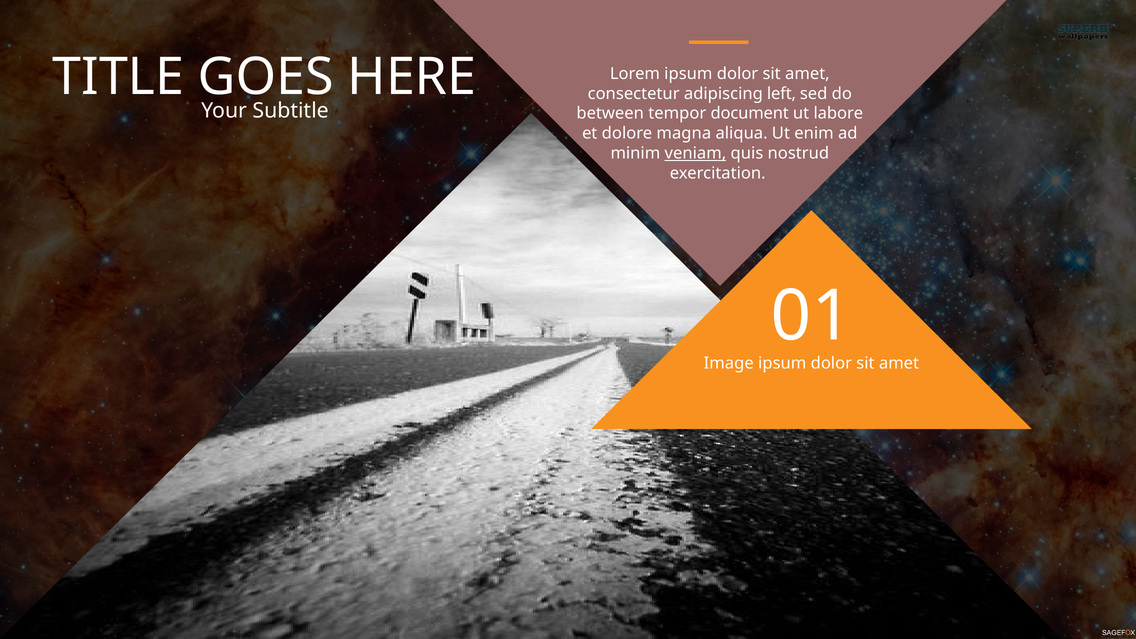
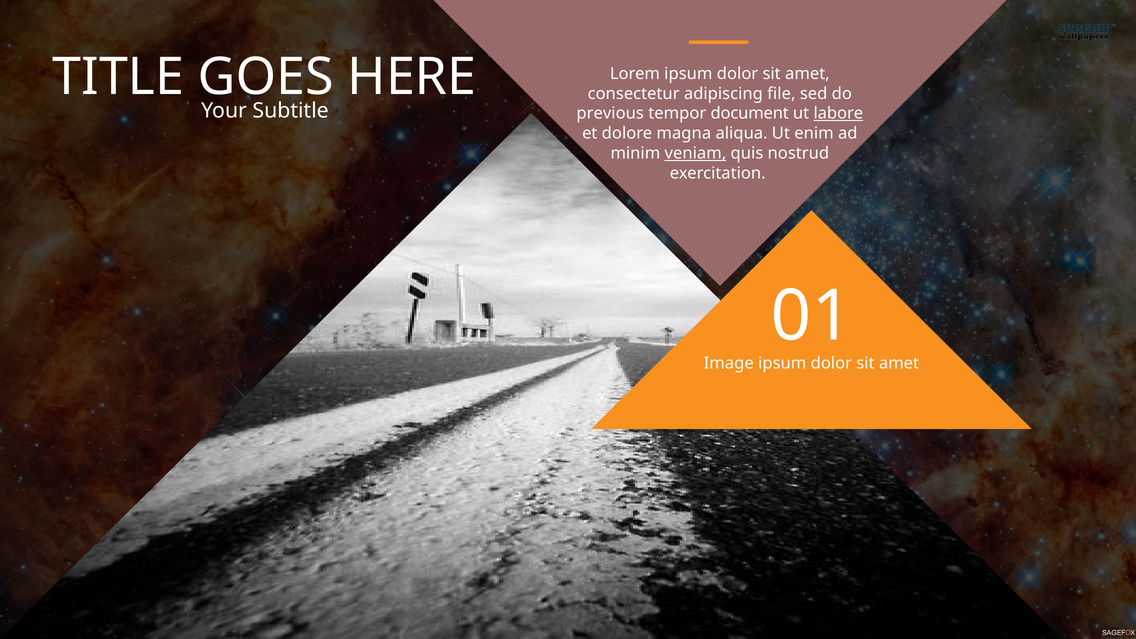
left: left -> file
between: between -> previous
labore underline: none -> present
